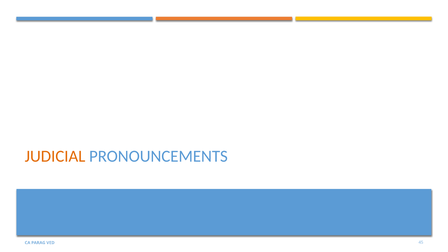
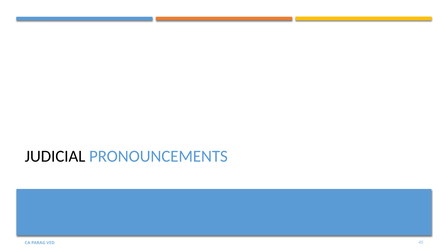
JUDICIAL colour: orange -> black
